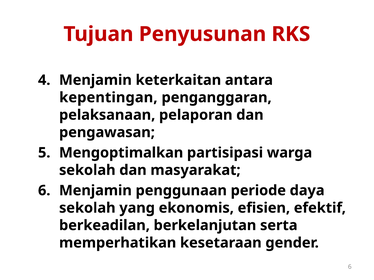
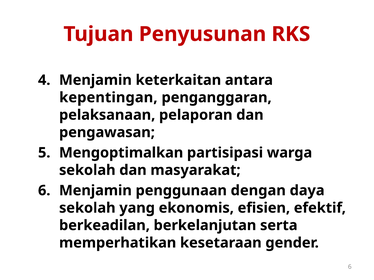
periode: periode -> dengan
